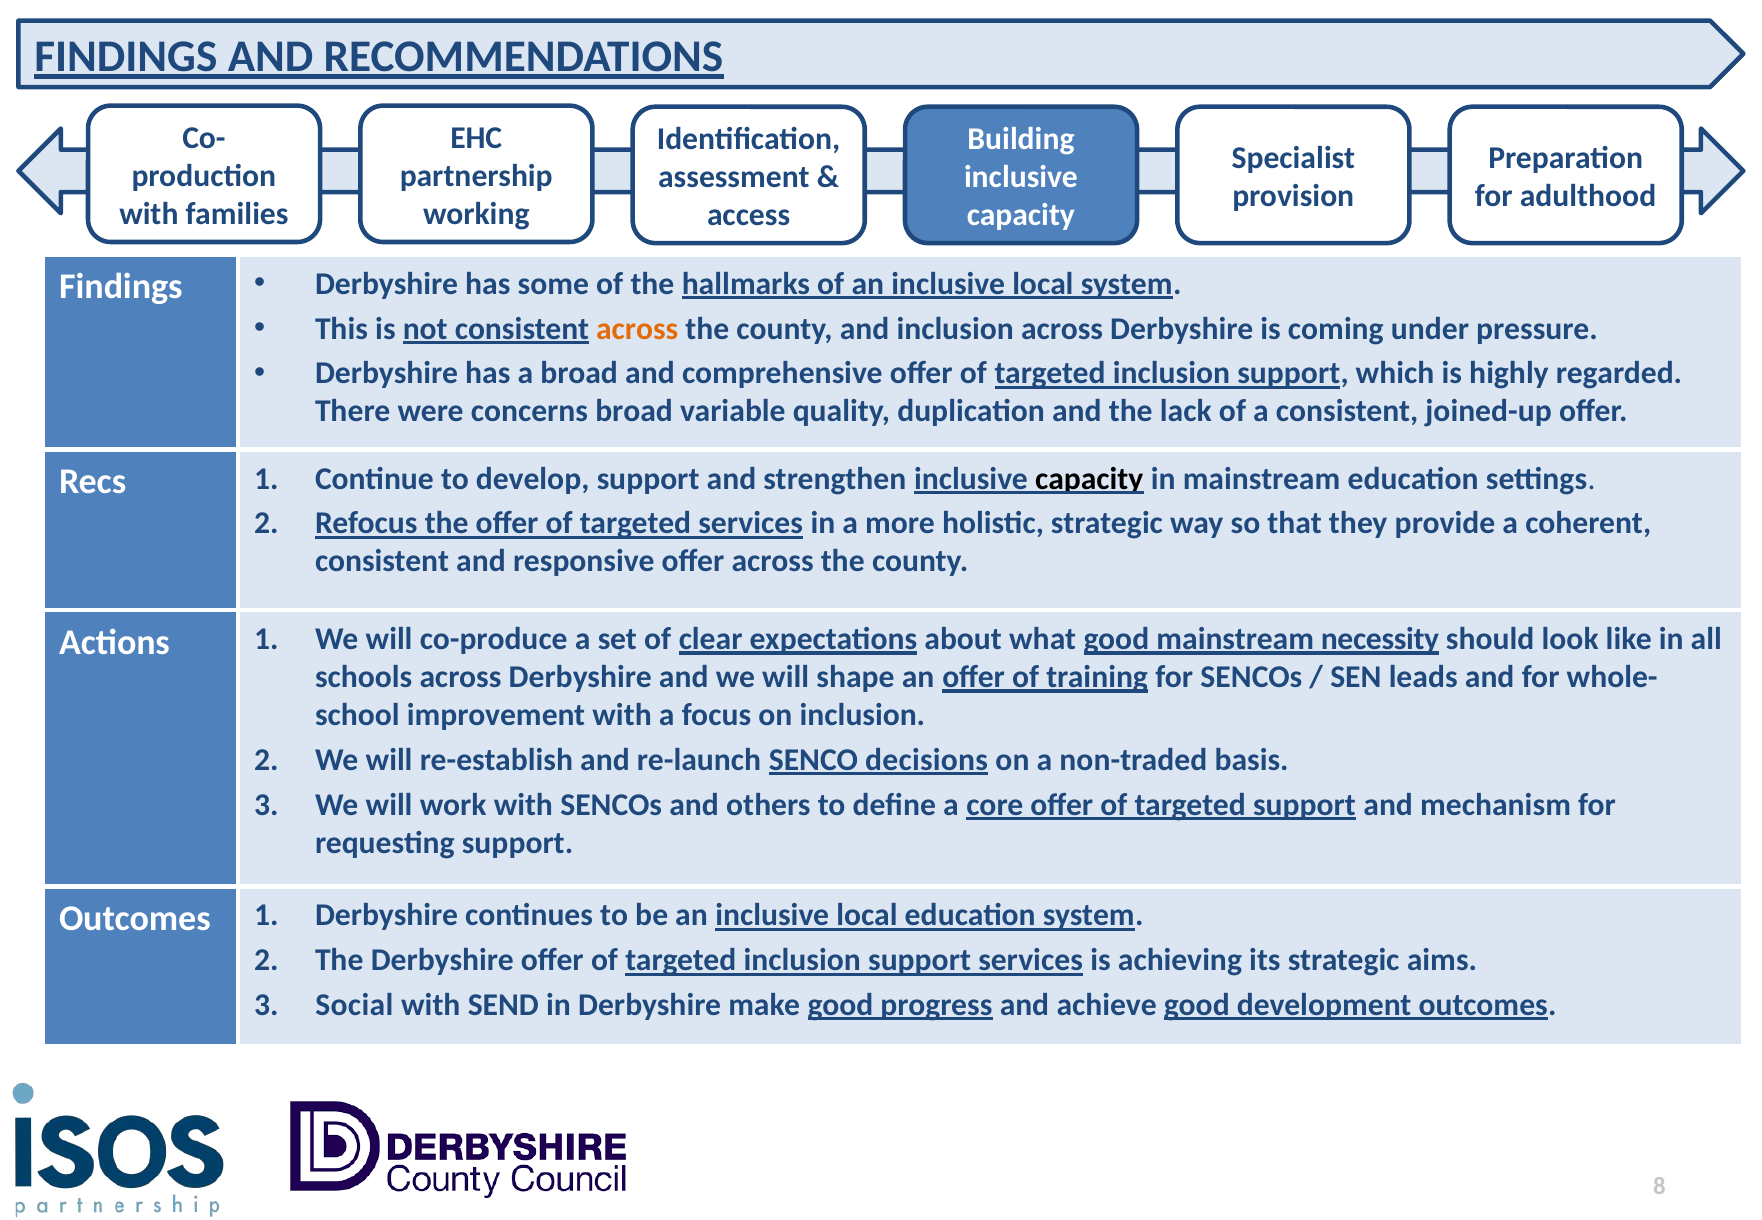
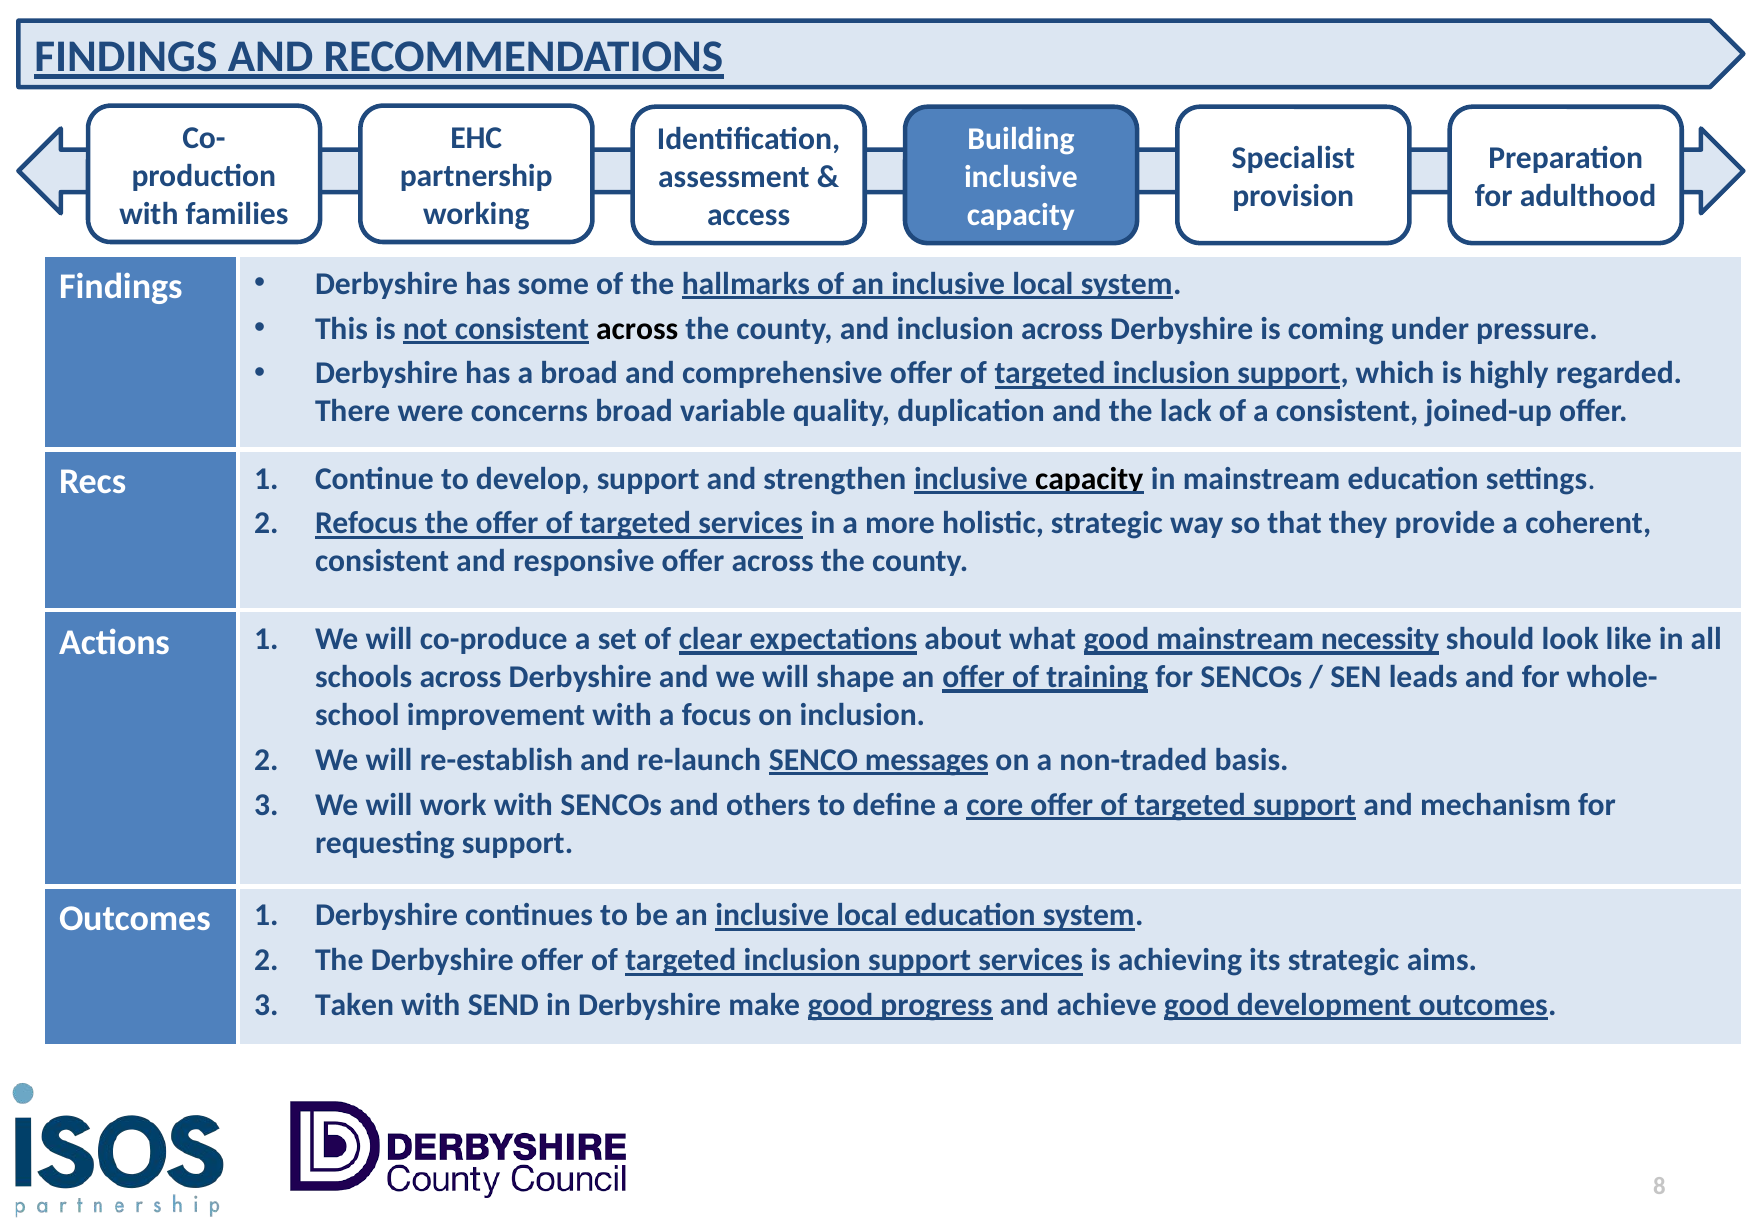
across at (637, 329) colour: orange -> black
decisions: decisions -> messages
Social: Social -> Taken
